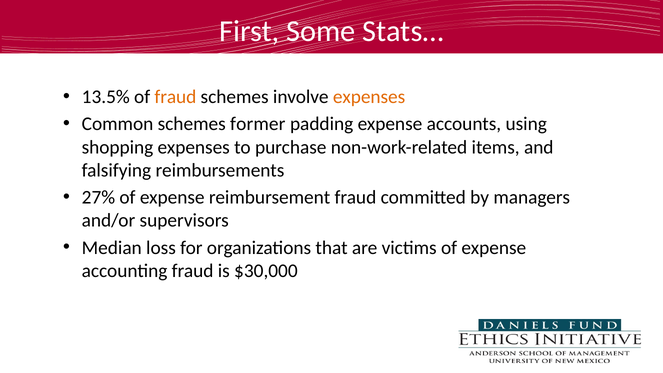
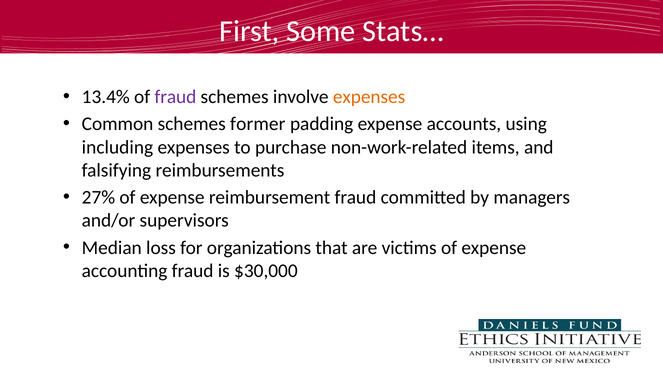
13.5%: 13.5% -> 13.4%
fraud at (175, 97) colour: orange -> purple
shopping: shopping -> including
